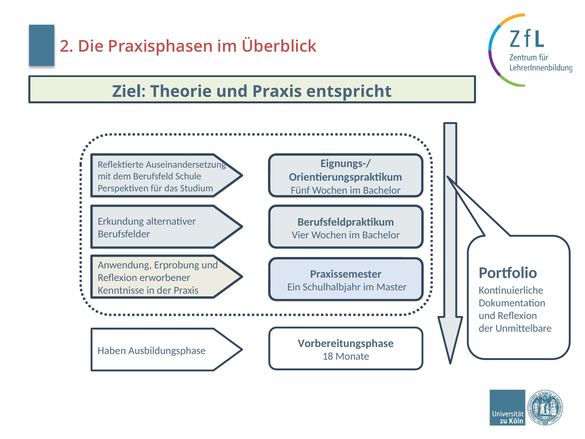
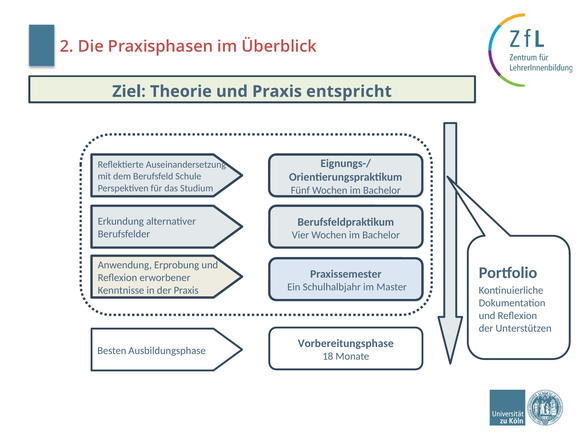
Unmittelbare: Unmittelbare -> Unterstützen
Haben: Haben -> Besten
